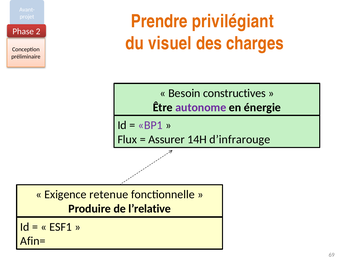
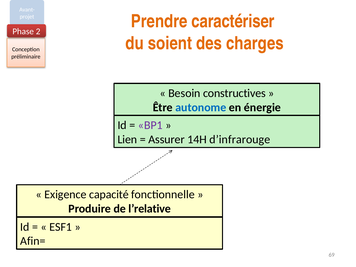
privilégiant: privilégiant -> caractériser
visuel: visuel -> soient
autonome colour: purple -> blue
Flux: Flux -> Lien
retenue: retenue -> capacité
